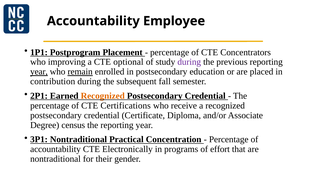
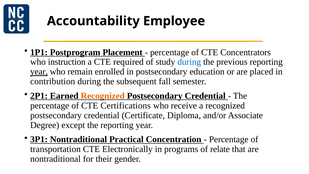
improving: improving -> instruction
optional: optional -> required
during at (189, 62) colour: purple -> blue
remain underline: present -> none
census: census -> except
accountability at (56, 149): accountability -> transportation
effort: effort -> relate
